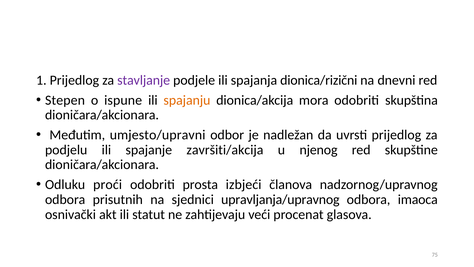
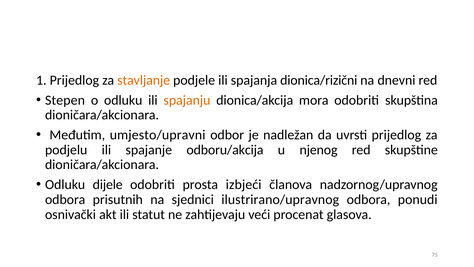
stavljanje colour: purple -> orange
o ispune: ispune -> odluku
završiti/akcija: završiti/akcija -> odboru/akcija
proći: proći -> dijele
upravljanja/upravnog: upravljanja/upravnog -> ilustrirano/upravnog
imaoca: imaoca -> ponudi
